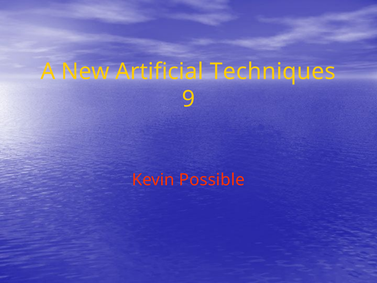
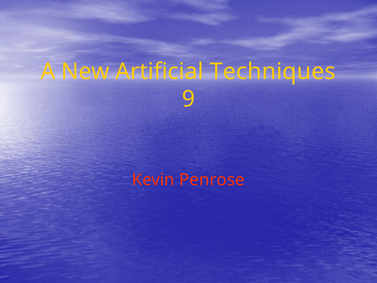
Possible: Possible -> Penrose
